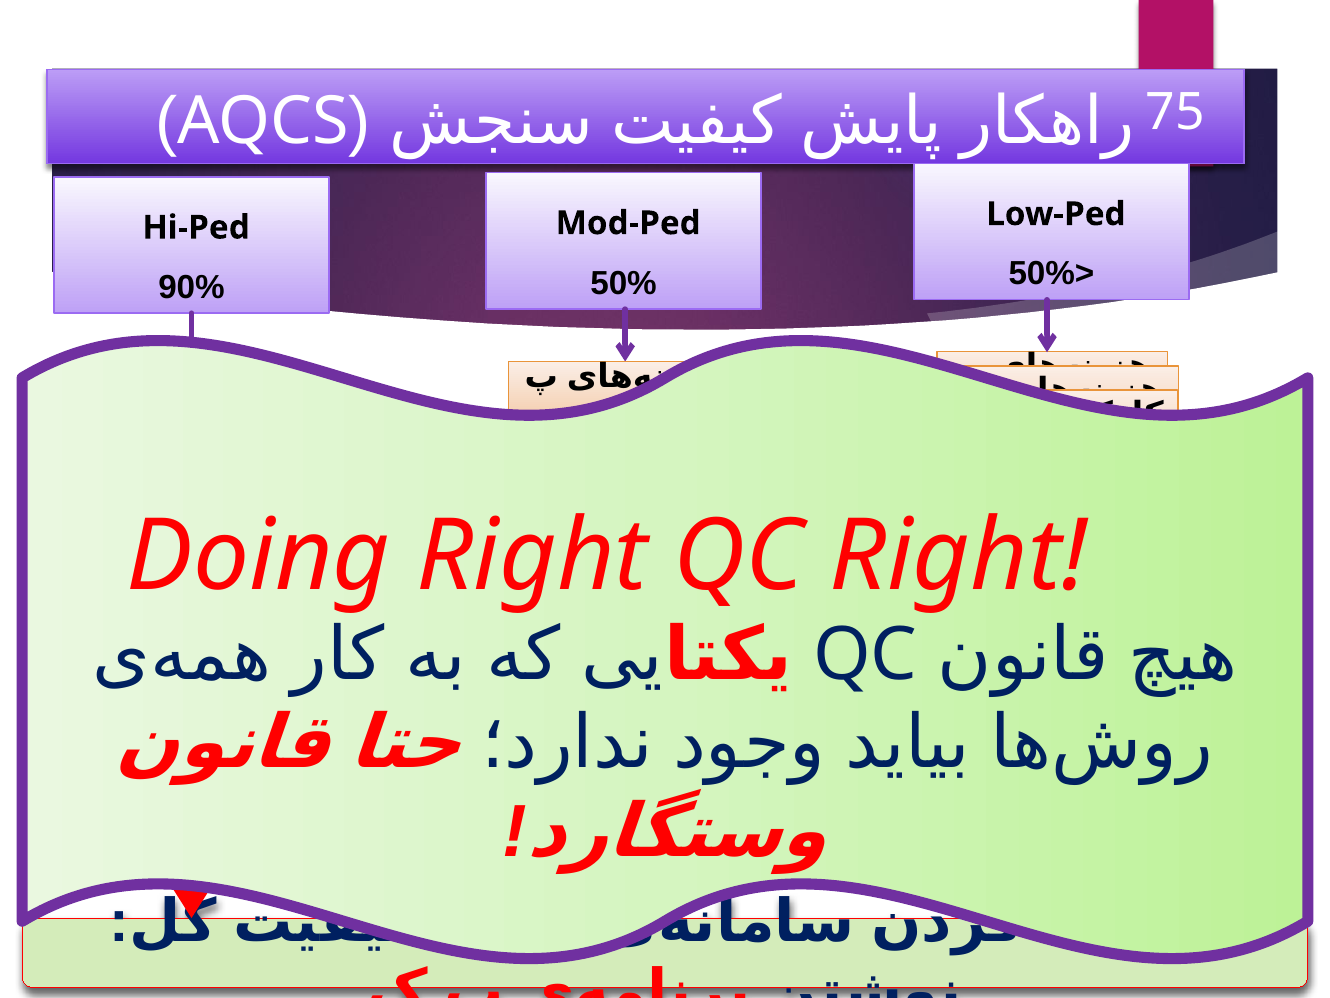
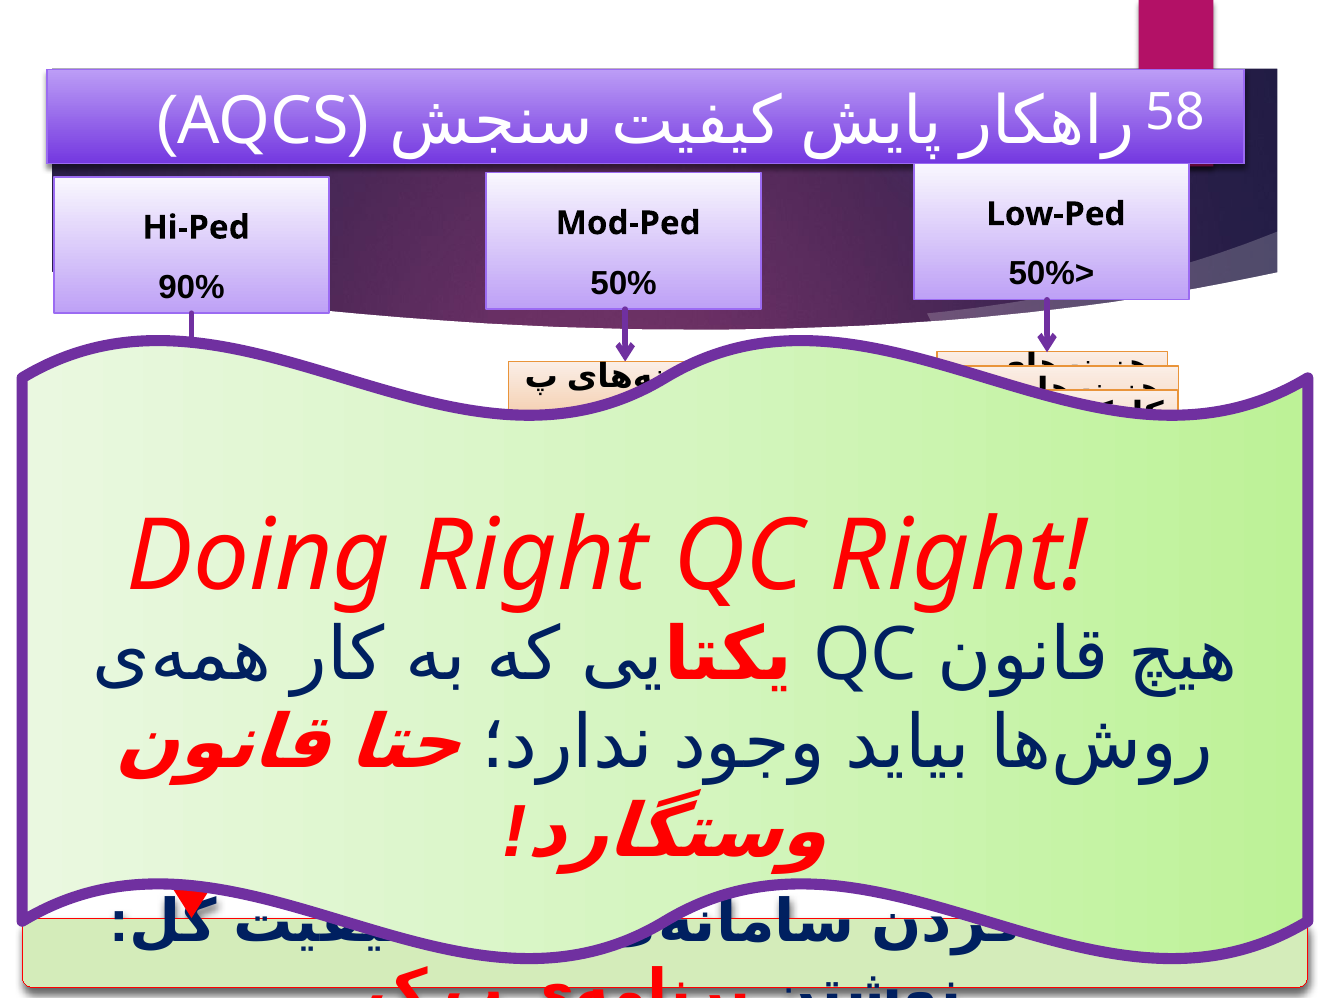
75: 75 -> 58
